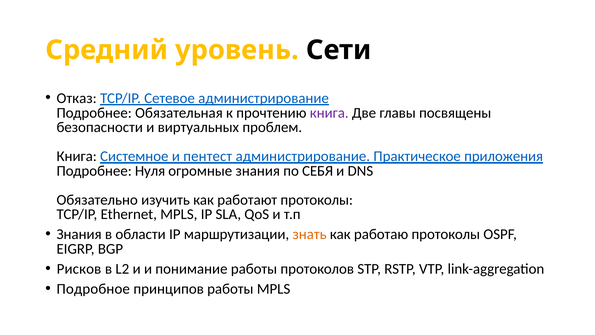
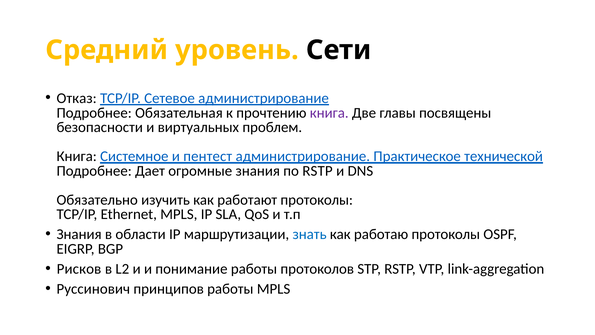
приложения: приложения -> технической
Нуля: Нуля -> Дает
по СЕБЯ: СЕБЯ -> RSTP
знать colour: orange -> blue
Подробное: Подробное -> Руссинович
